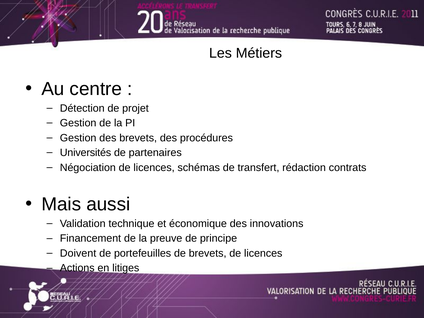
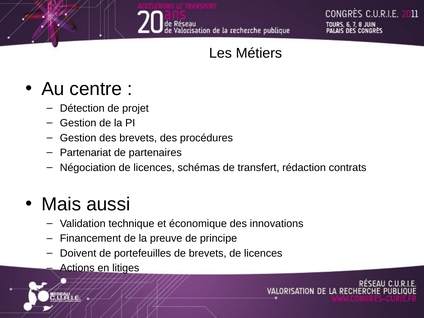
Universités: Universités -> Partenariat
